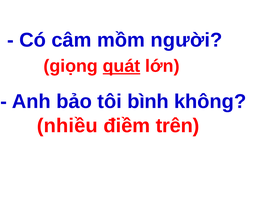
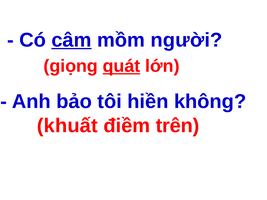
câm underline: none -> present
bình: bình -> hiền
nhiều: nhiều -> khuất
